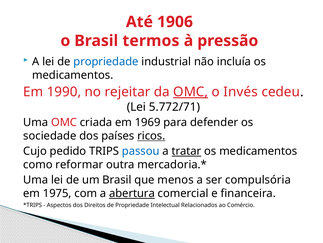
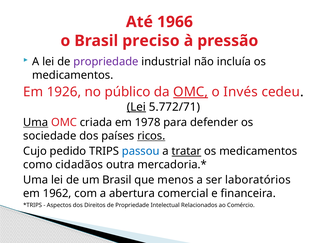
1906: 1906 -> 1966
termos: termos -> preciso
propriedade at (106, 61) colour: blue -> purple
1990: 1990 -> 1926
rejeitar: rejeitar -> público
Lei at (136, 107) underline: none -> present
Uma at (36, 122) underline: none -> present
1969: 1969 -> 1978
reformar: reformar -> cidadãos
compulsória: compulsória -> laboratórios
1975: 1975 -> 1962
abertura underline: present -> none
